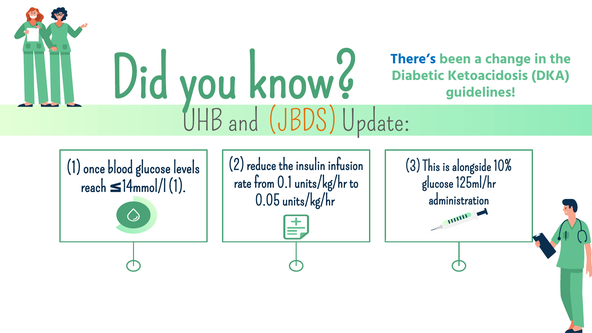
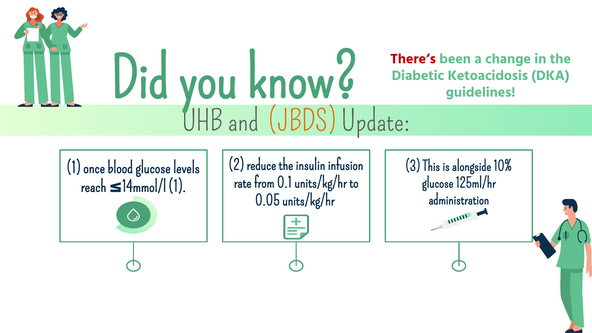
There’s colour: blue -> red
